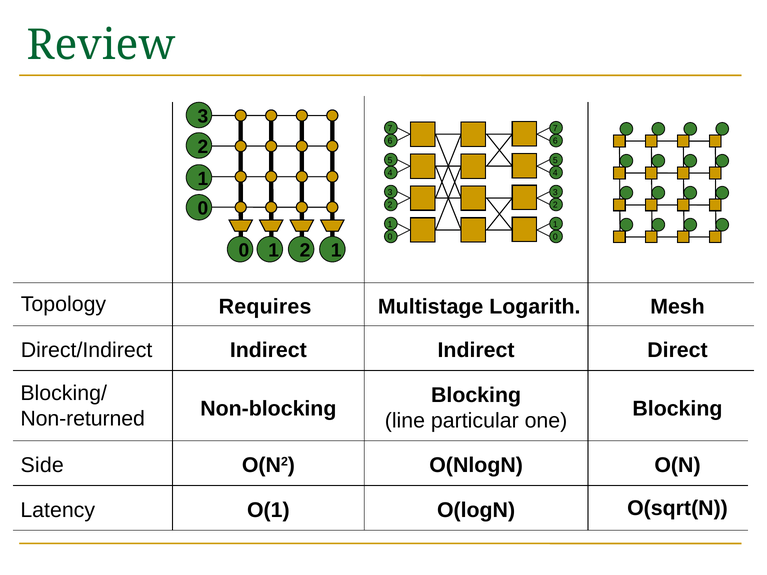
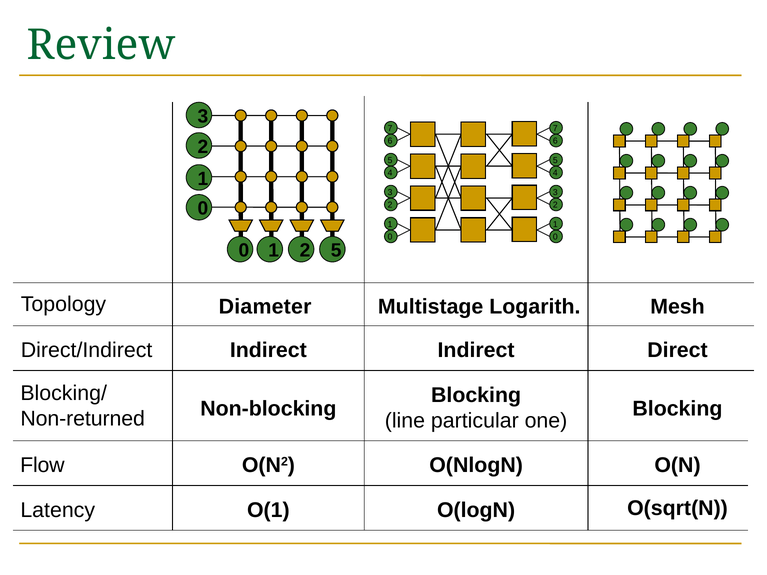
0 1: 1 -> 5
Requires: Requires -> Diameter
Side: Side -> Flow
